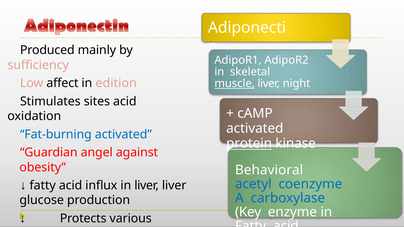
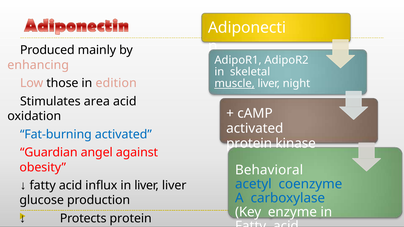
sufficiency: sufficiency -> enhancing
affect: affect -> those
sites: sites -> area
protein at (249, 144) underline: present -> none
Protects various: various -> protein
